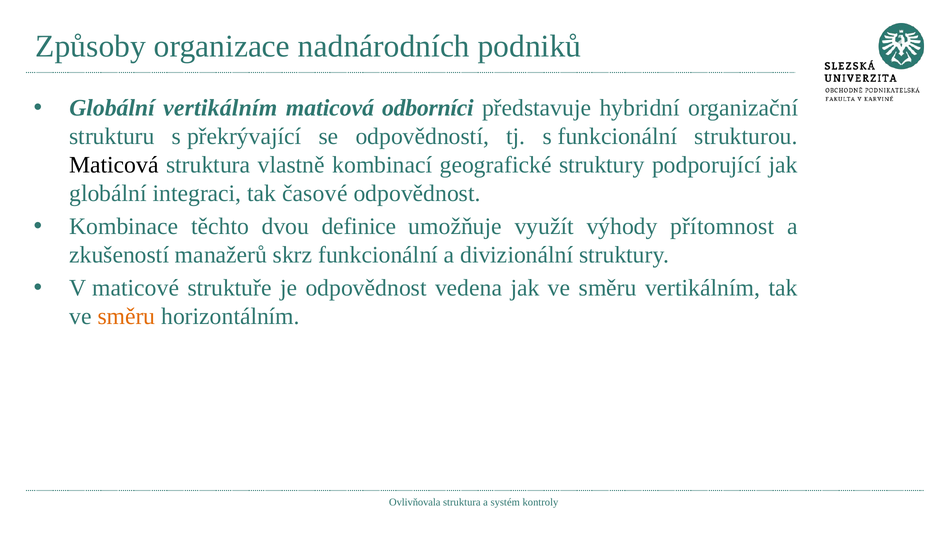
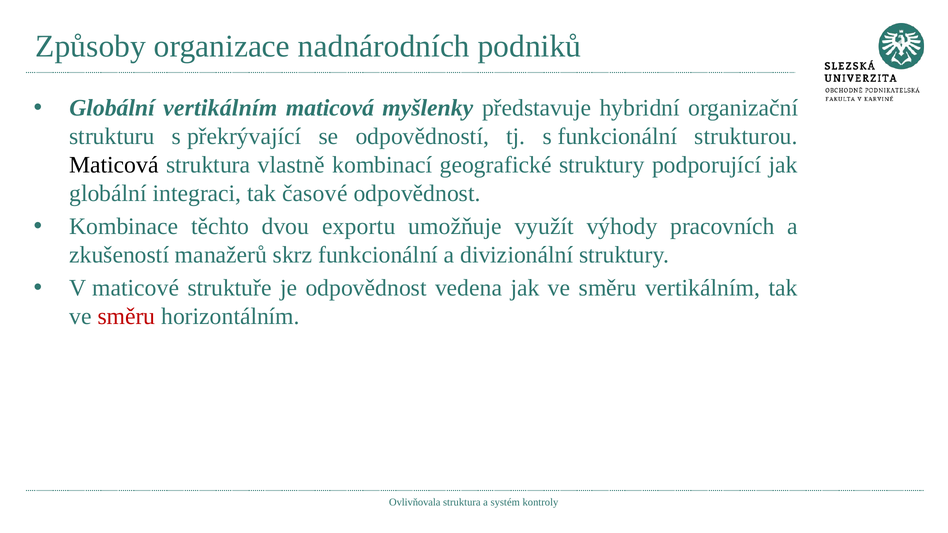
odborníci: odborníci -> myšlenky
definice: definice -> exportu
přítomnost: přítomnost -> pracovních
směru at (126, 317) colour: orange -> red
